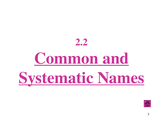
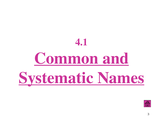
2.2: 2.2 -> 4.1
